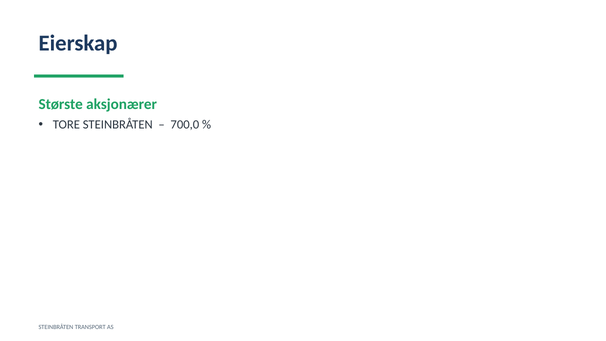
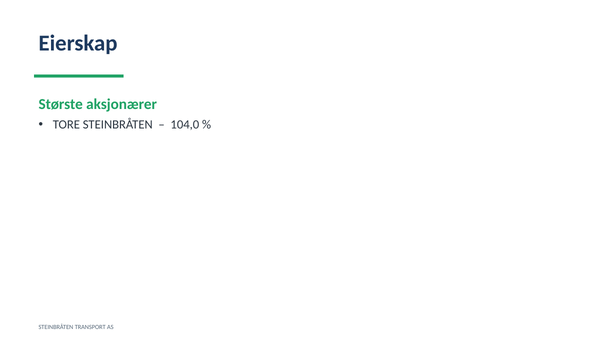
700,0: 700,0 -> 104,0
